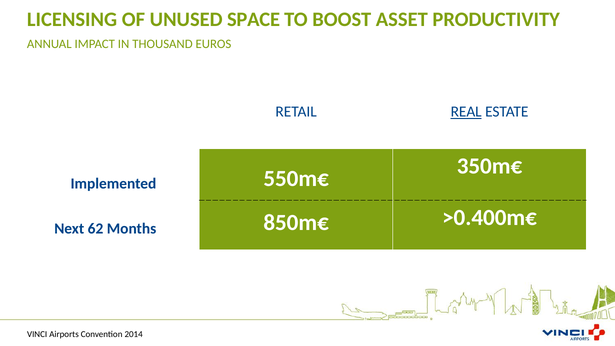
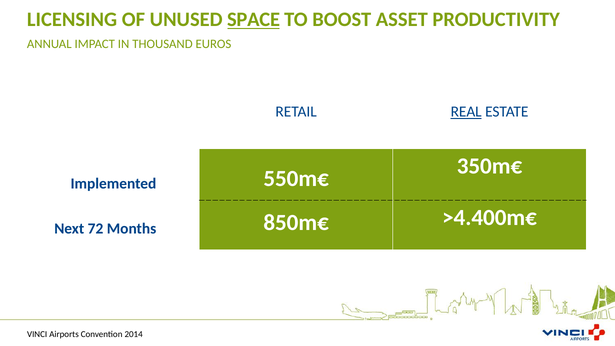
SPACE underline: none -> present
>0.400m€: >0.400m€ -> >4.400m€
62: 62 -> 72
